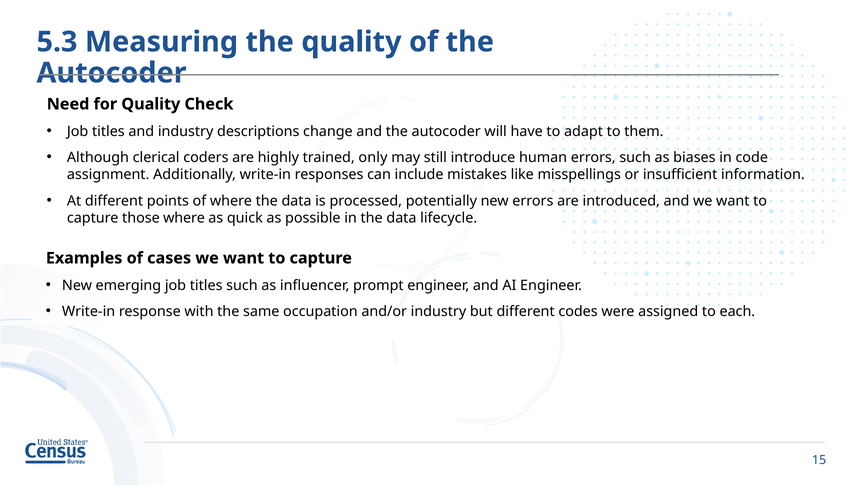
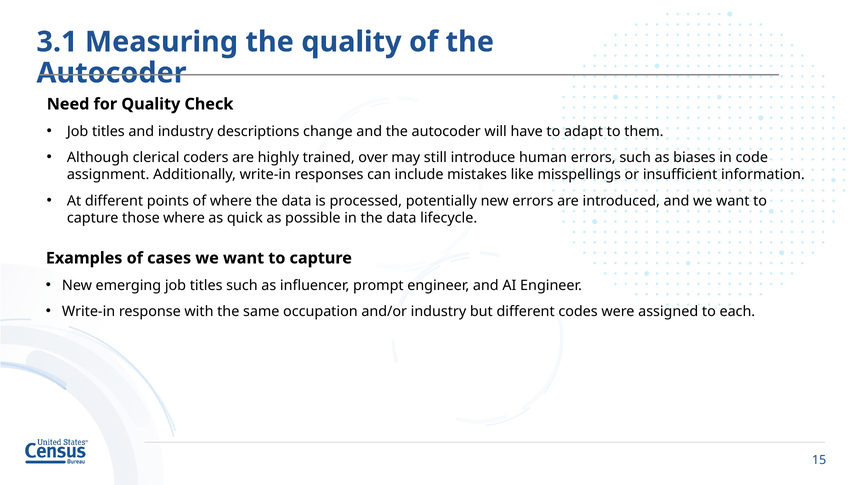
5.3: 5.3 -> 3.1
only: only -> over
